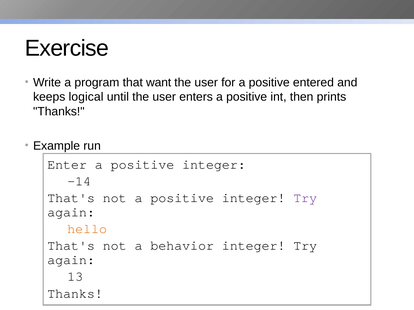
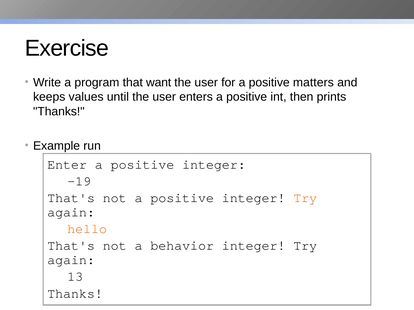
entered: entered -> matters
logical: logical -> values
-14: -14 -> -19
Try at (305, 198) colour: purple -> orange
